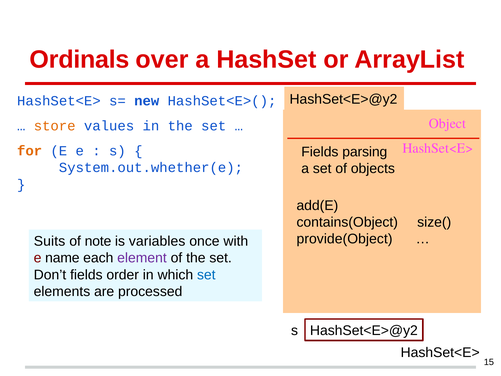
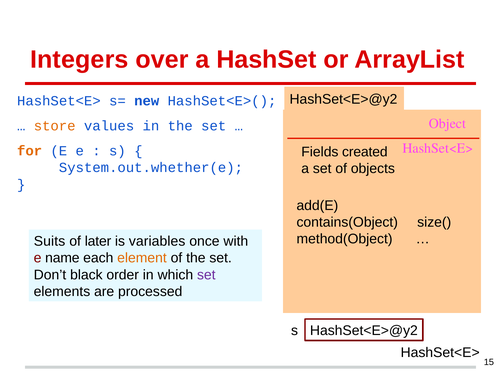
Ordinals: Ordinals -> Integers
parsing: parsing -> created
provide(Object: provide(Object -> method(Object
note: note -> later
element colour: purple -> orange
Don’t fields: fields -> black
set at (206, 275) colour: blue -> purple
